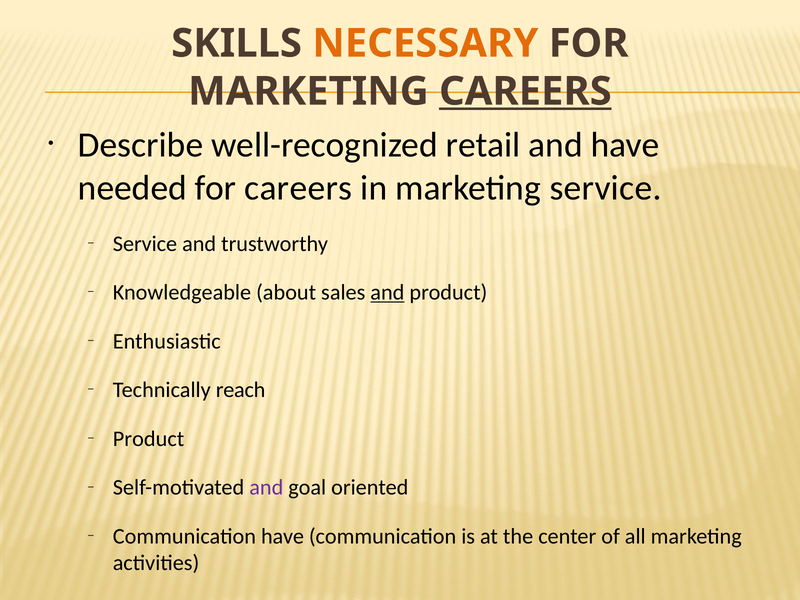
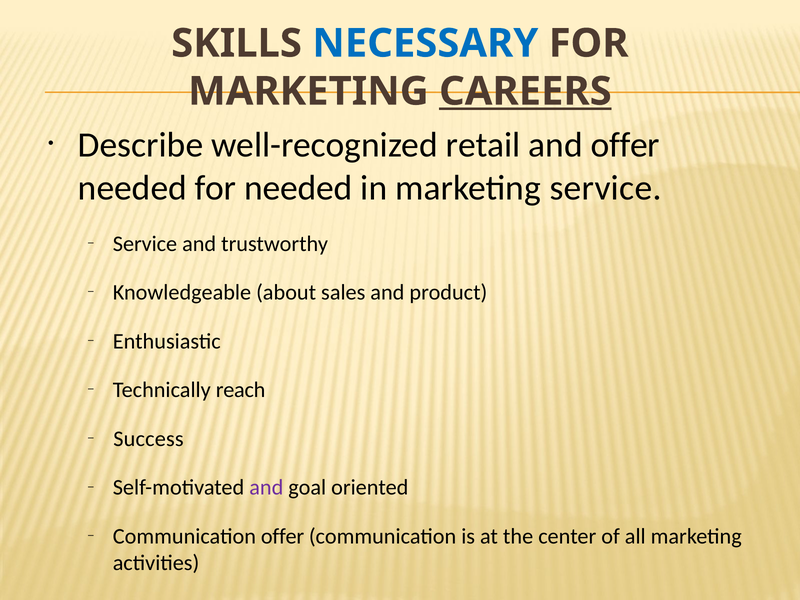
NECESSARY colour: orange -> blue
and have: have -> offer
for careers: careers -> needed
and at (387, 292) underline: present -> none
Product at (149, 439): Product -> Success
Communication have: have -> offer
